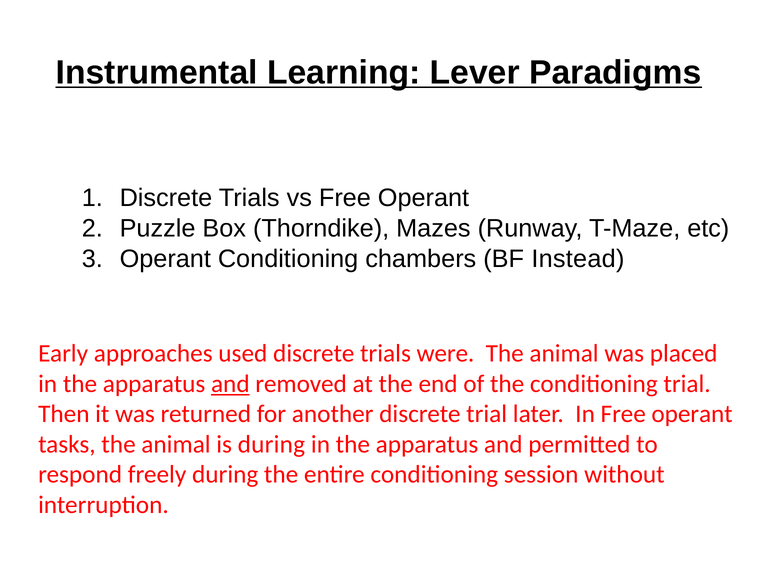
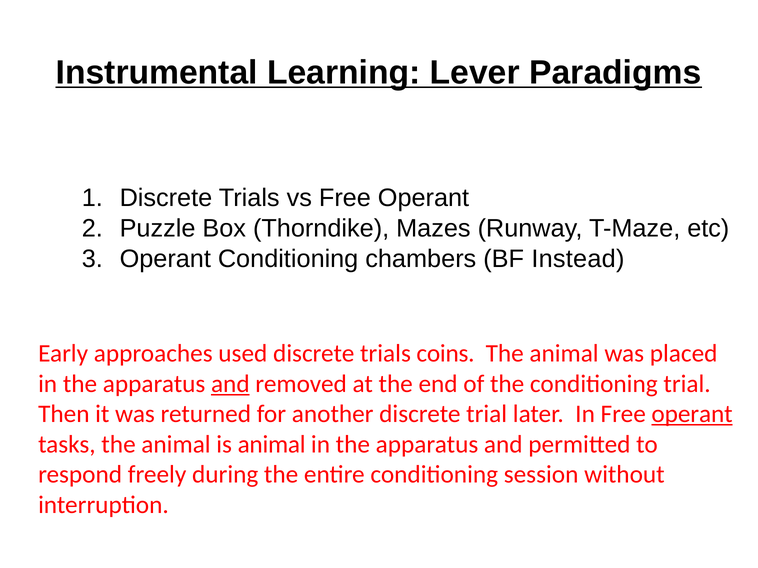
were: were -> coins
operant at (692, 414) underline: none -> present
is during: during -> animal
